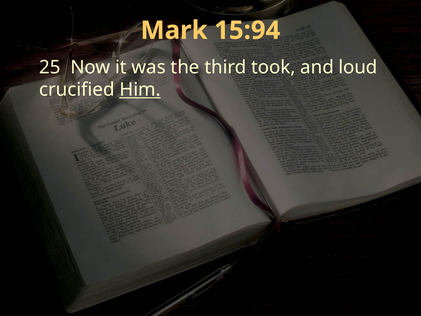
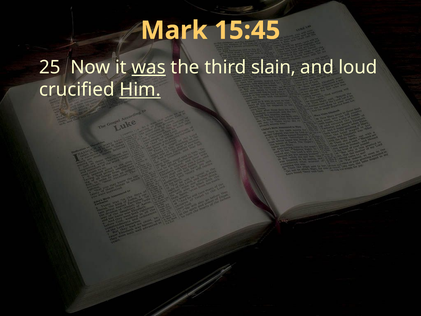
15:94: 15:94 -> 15:45
was underline: none -> present
took: took -> slain
